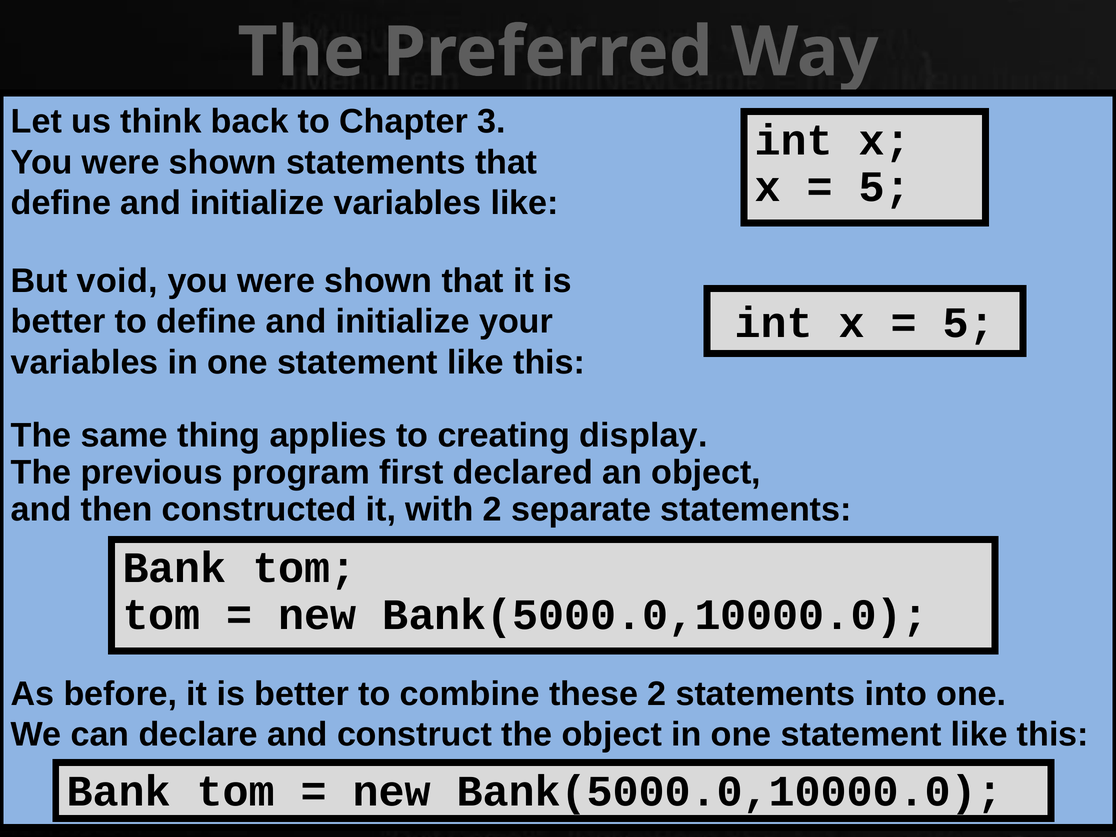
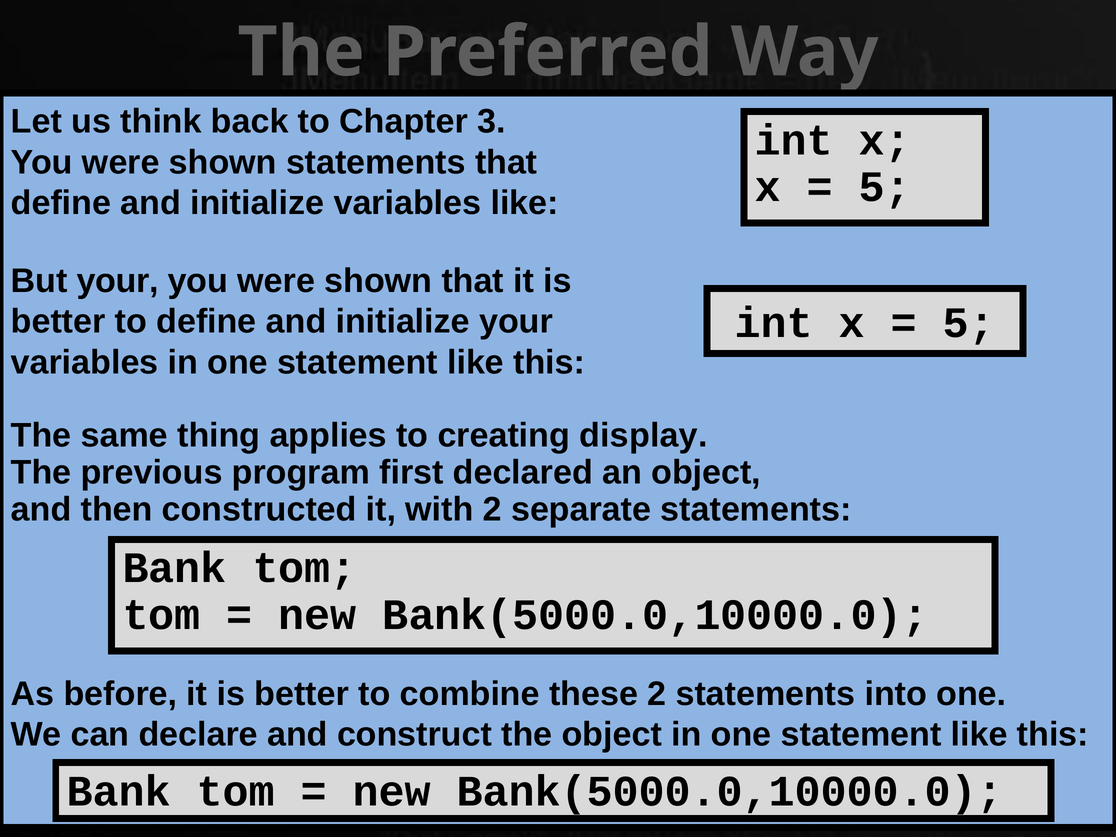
But void: void -> your
